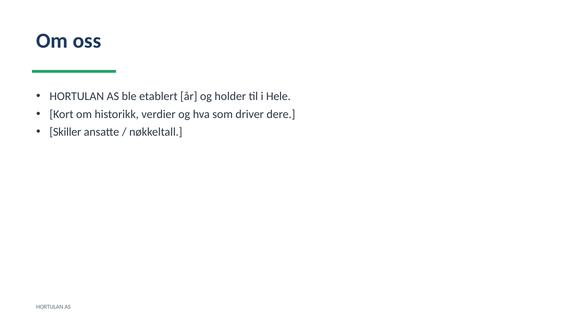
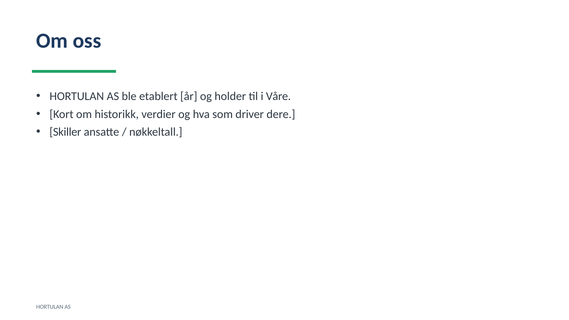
Hele: Hele -> Våre
